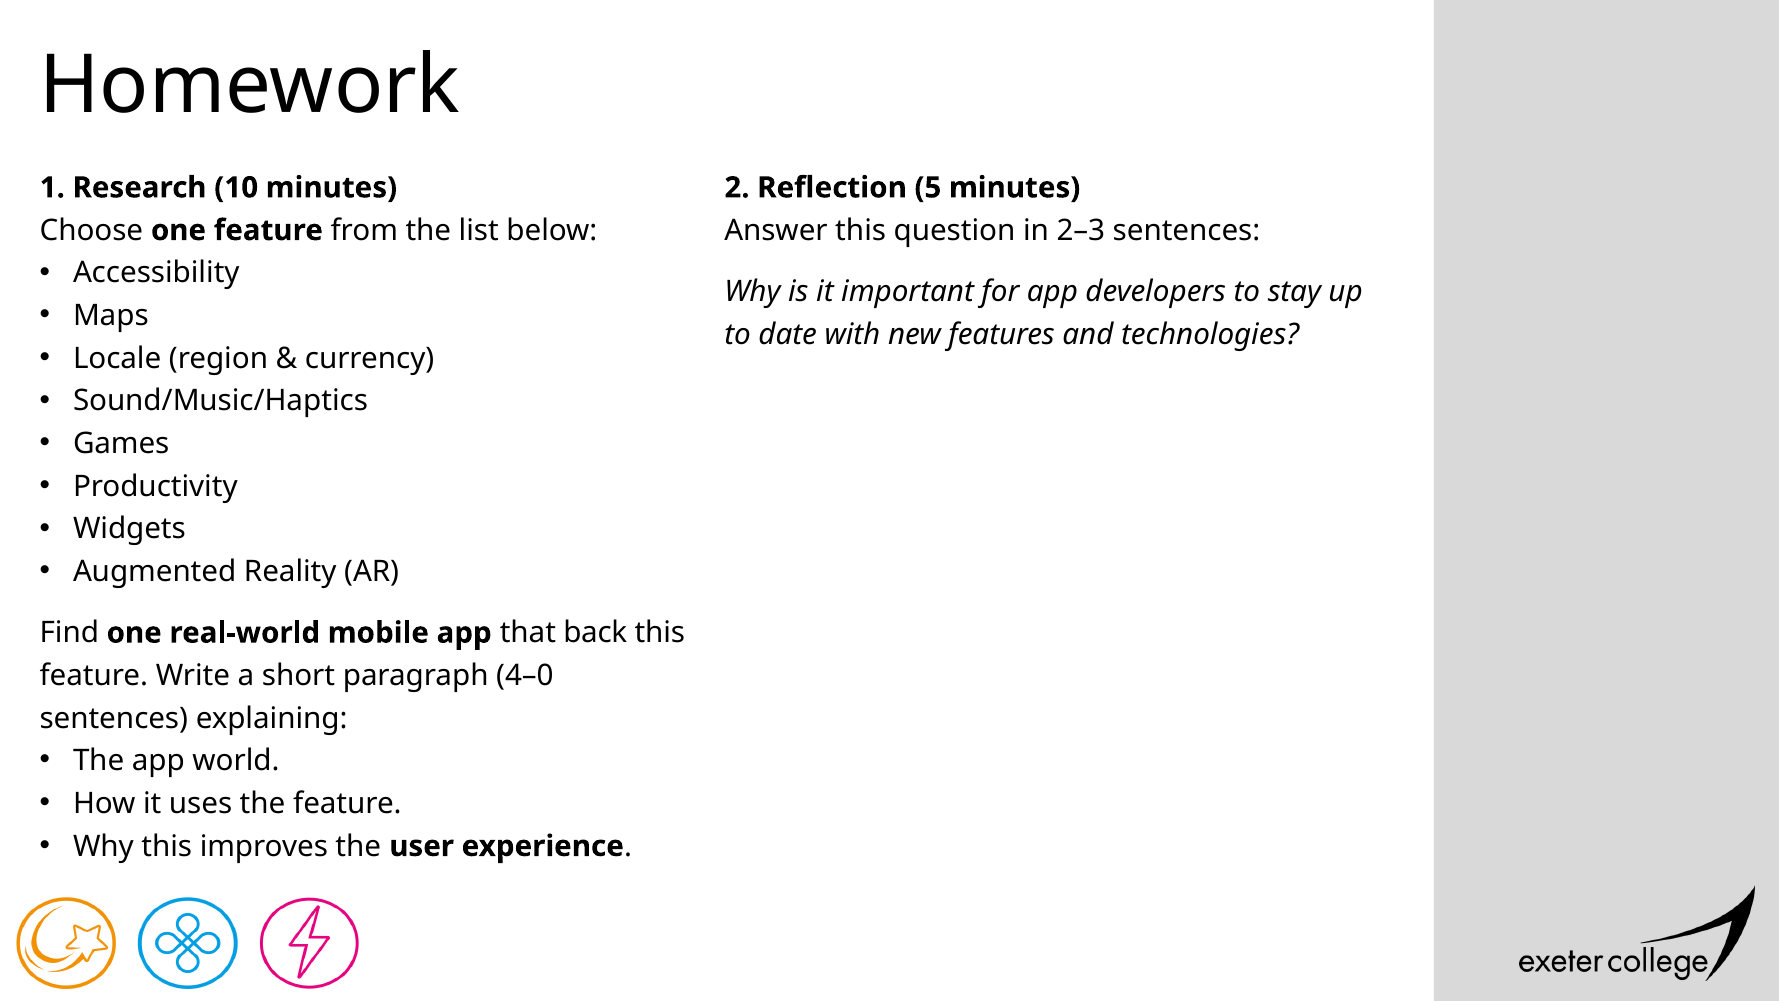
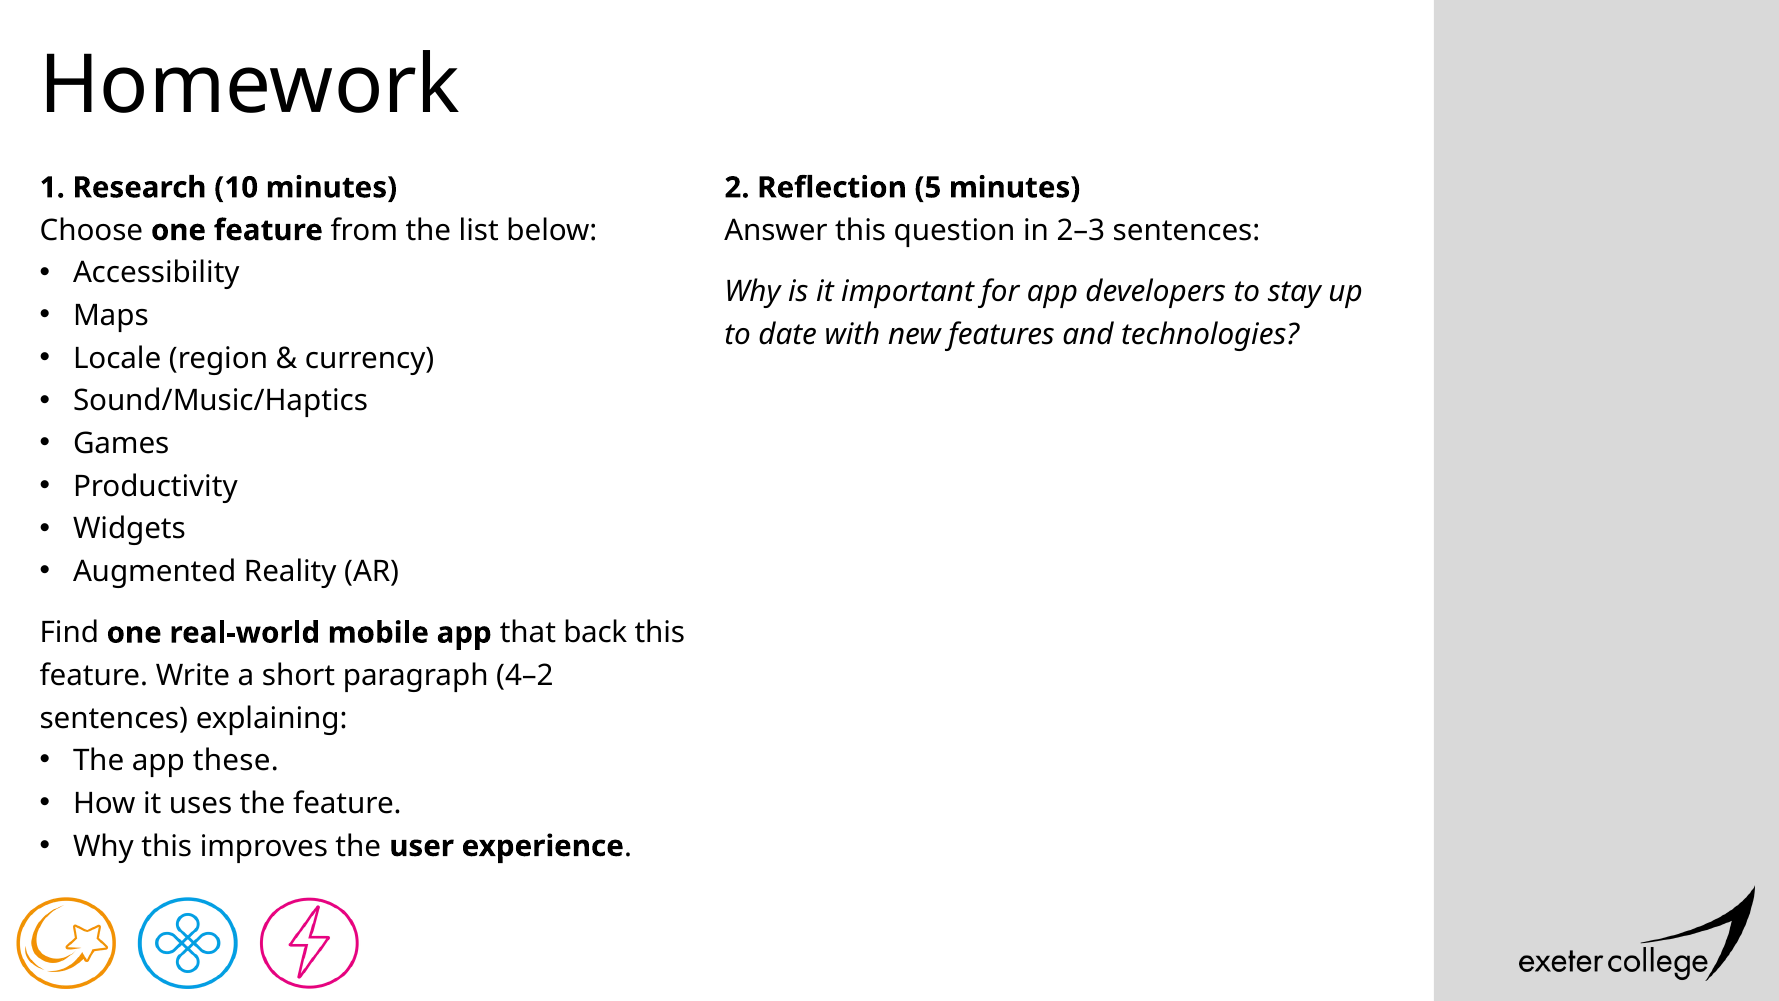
4–0: 4–0 -> 4–2
world: world -> these
